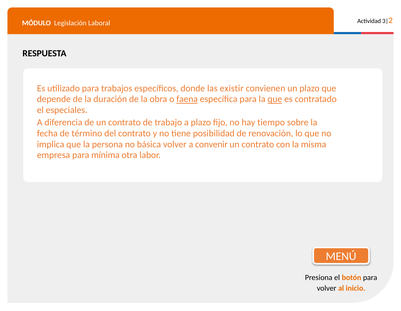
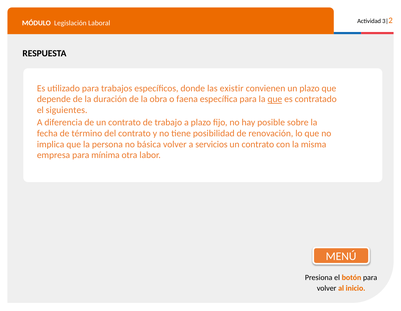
faena underline: present -> none
especiales: especiales -> siguientes
tiempo: tiempo -> posible
convenir: convenir -> servicios
